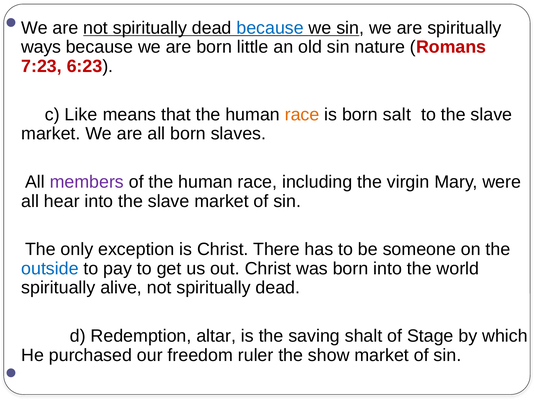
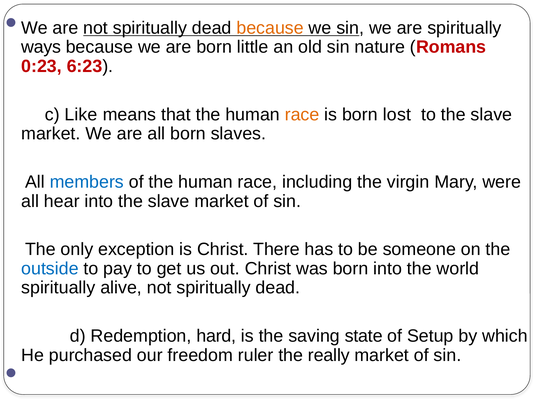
because at (270, 28) colour: blue -> orange
7:23: 7:23 -> 0:23
salt: salt -> lost
members colour: purple -> blue
altar: altar -> hard
shalt: shalt -> state
Stage: Stage -> Setup
show: show -> really
